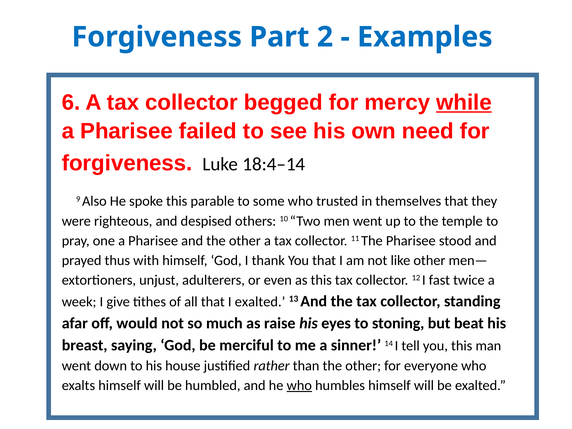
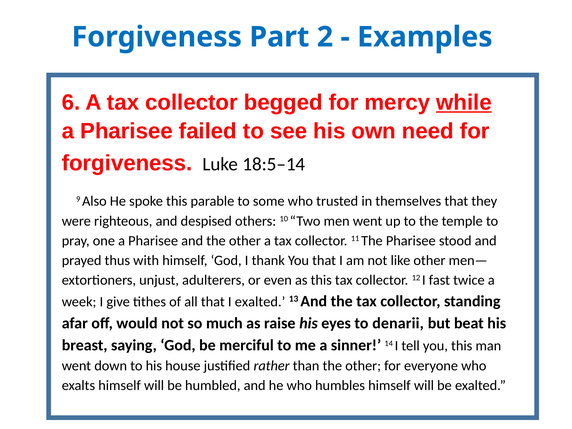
18:4–14: 18:4–14 -> 18:5–14
stoning: stoning -> denarii
who at (299, 385) underline: present -> none
